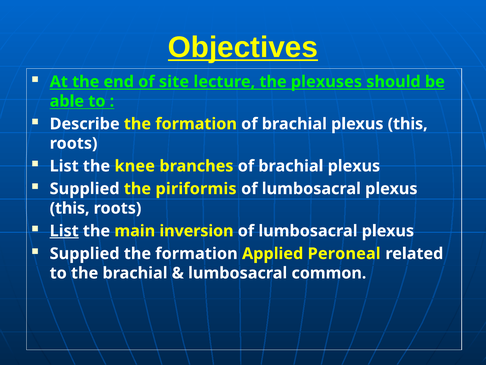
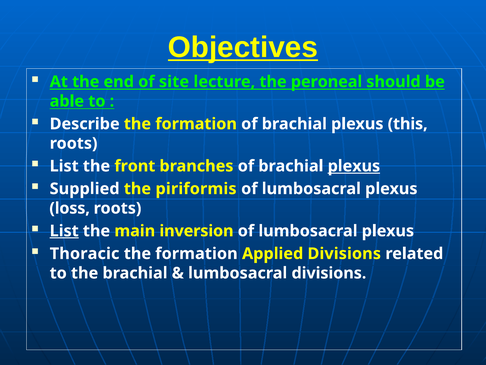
plexuses: plexuses -> peroneal
knee: knee -> front
plexus at (354, 166) underline: none -> present
this at (70, 208): this -> loss
Supplied at (85, 253): Supplied -> Thoracic
Applied Peroneal: Peroneal -> Divisions
lumbosacral common: common -> divisions
